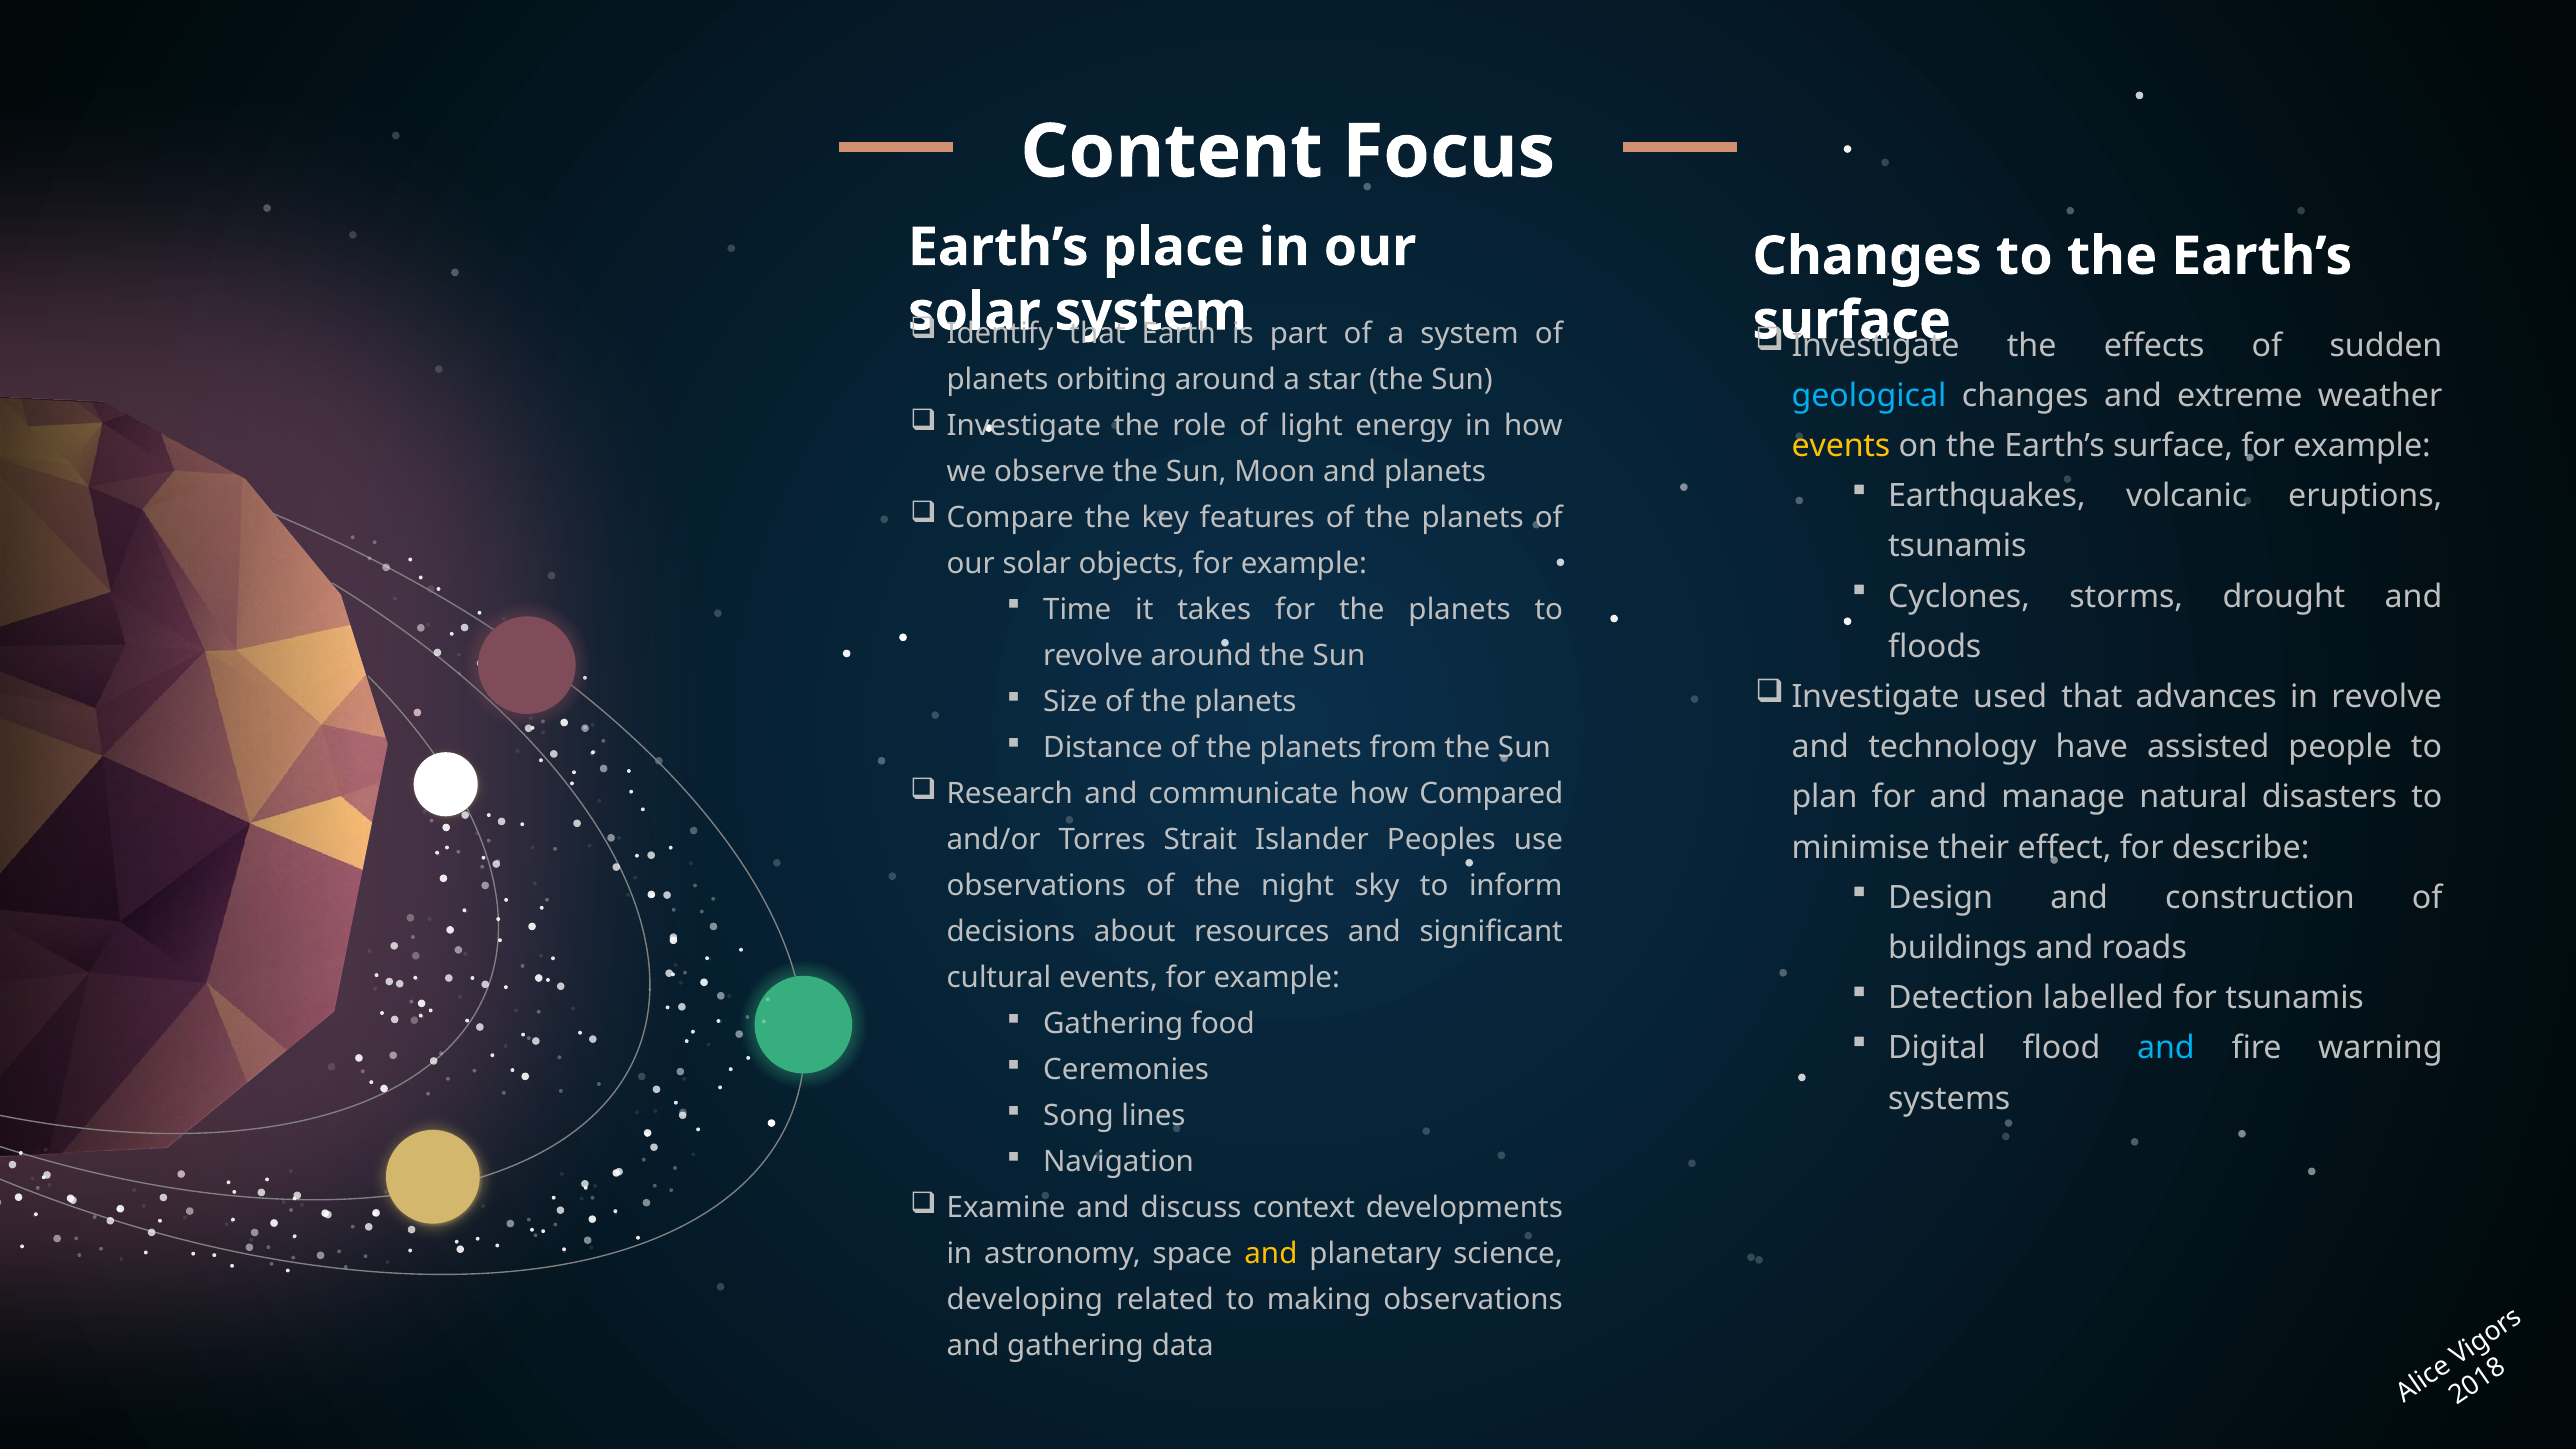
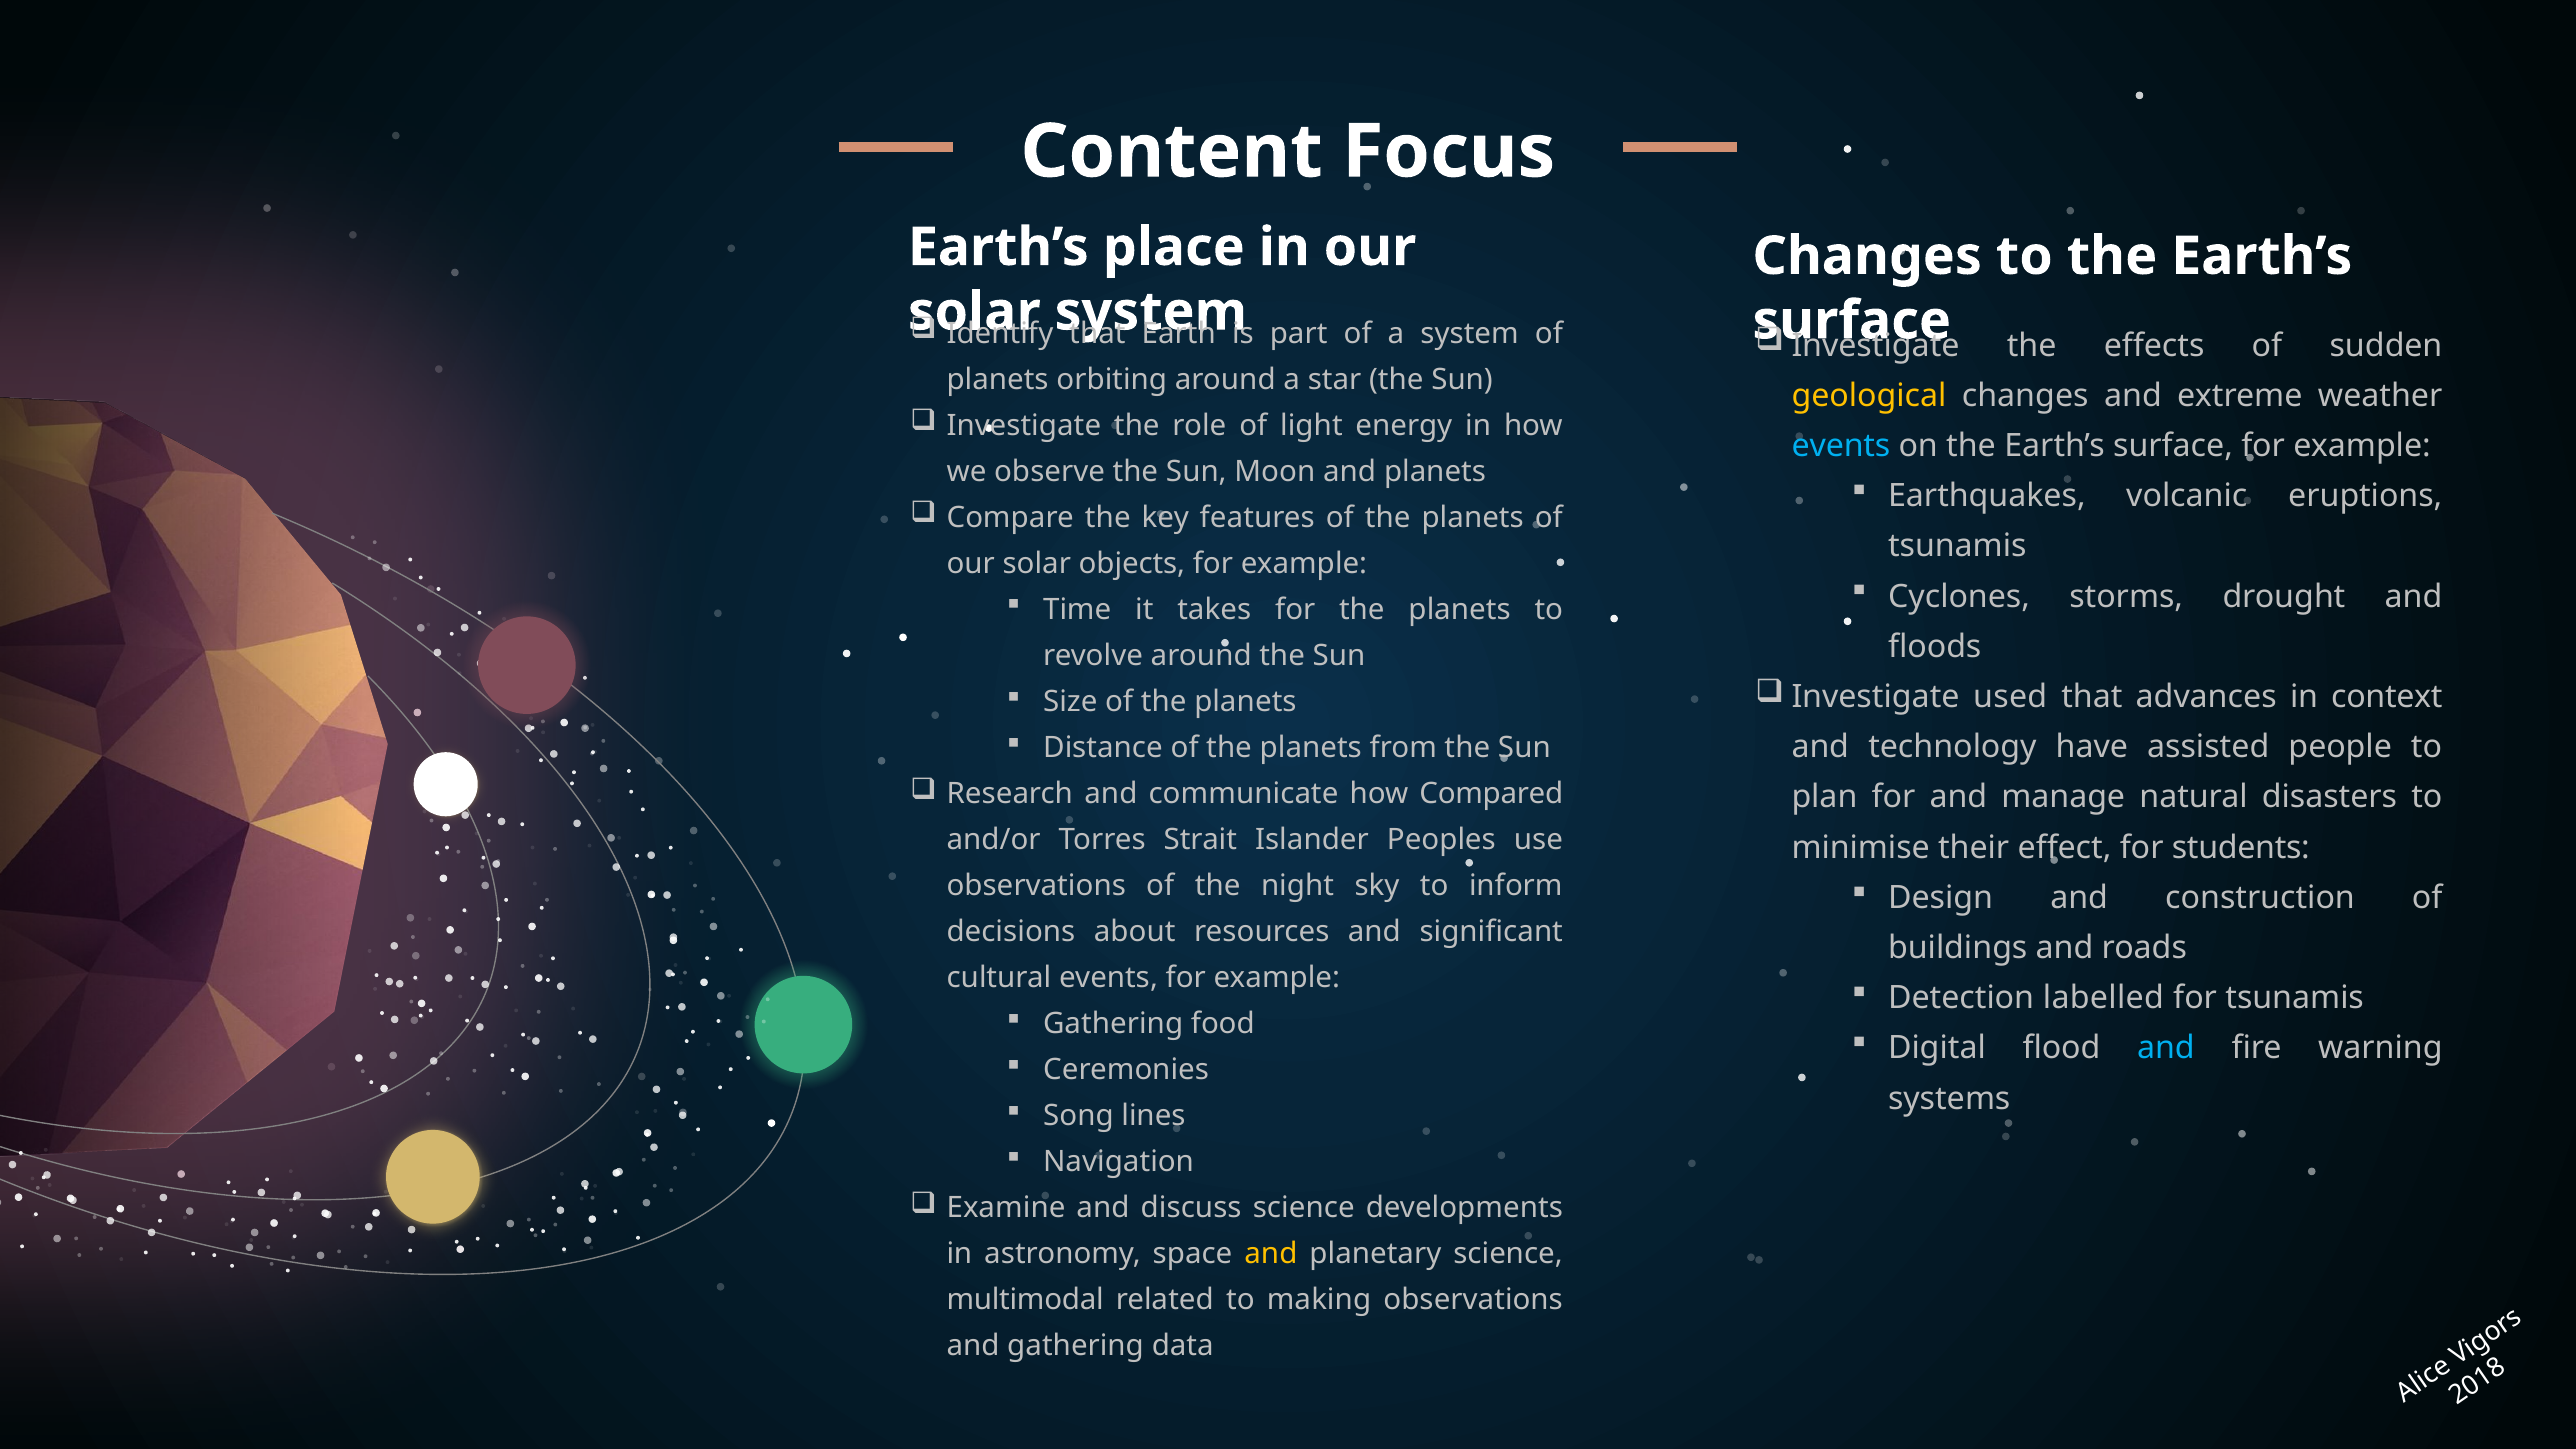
geological colour: light blue -> yellow
events at (1841, 446) colour: yellow -> light blue
in revolve: revolve -> context
describe: describe -> students
discuss context: context -> science
developing: developing -> multimodal
